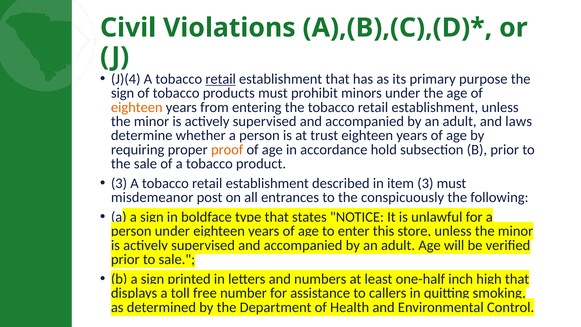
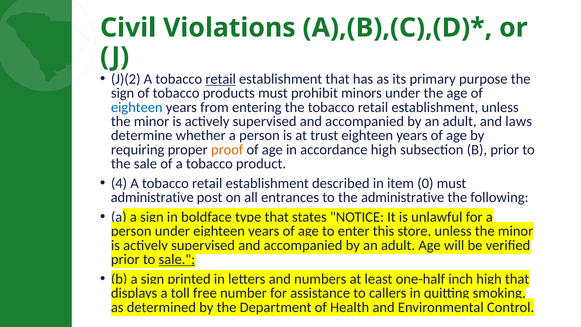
J)(4: J)(4 -> J)(2
eighteen at (137, 107) colour: orange -> blue
accordance hold: hold -> high
3 at (119, 183): 3 -> 4
item 3: 3 -> 0
misdemeanor at (152, 197): misdemeanor -> administrative
the conspicuously: conspicuously -> administrative
sale at (177, 259) underline: none -> present
